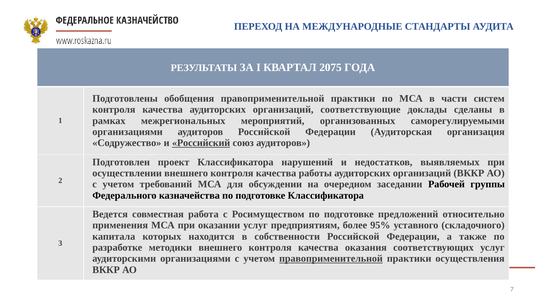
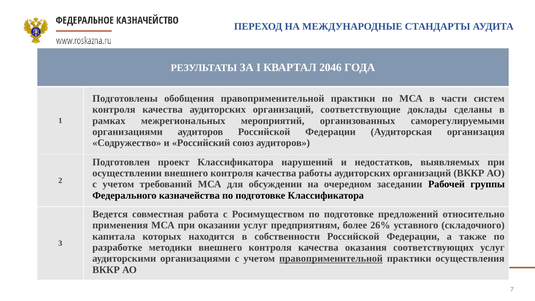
2075: 2075 -> 2046
Российский underline: present -> none
95%: 95% -> 26%
